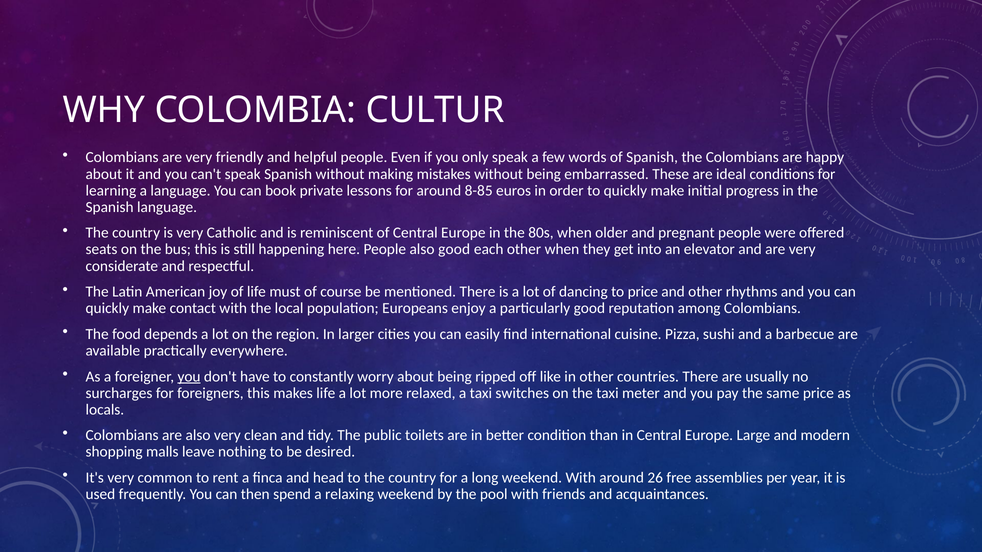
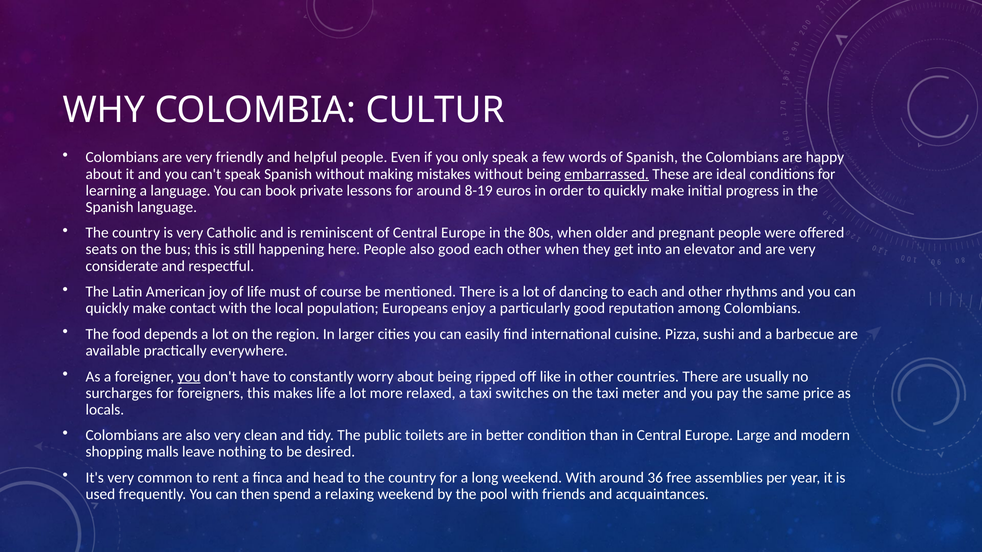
embarrassed underline: none -> present
8-85: 8-85 -> 8-19
to price: price -> each
26: 26 -> 36
